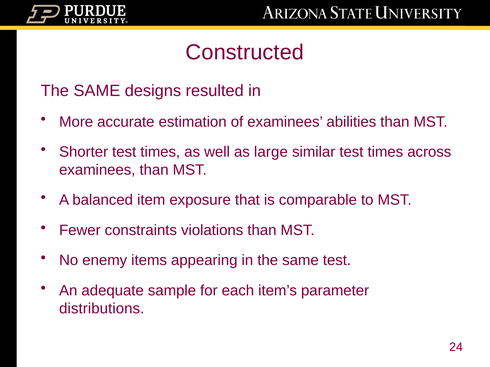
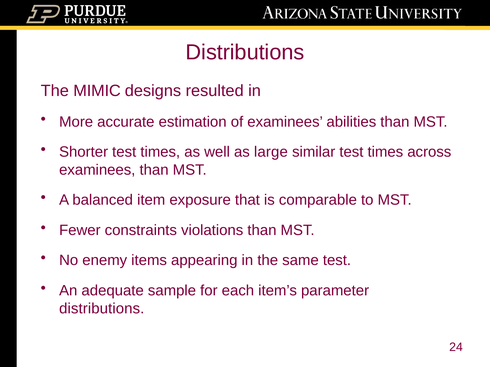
Constructed at (245, 53): Constructed -> Distributions
SAME at (97, 91): SAME -> MIMIC
